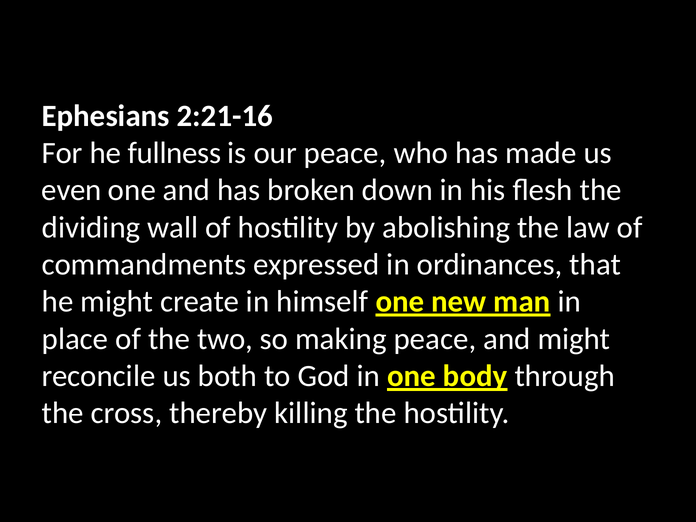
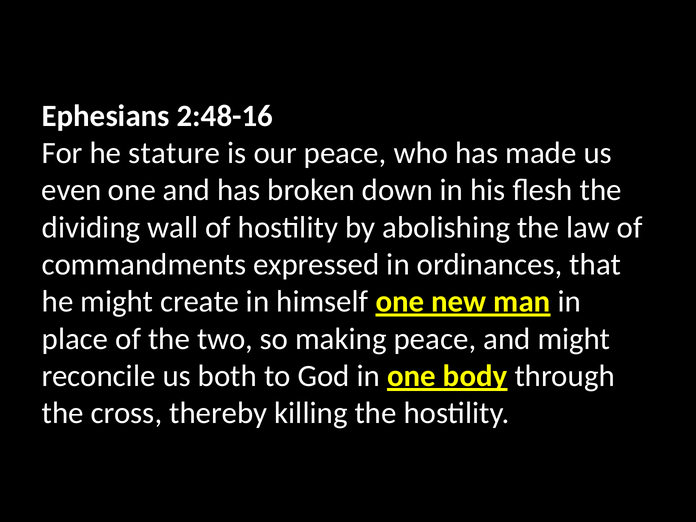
2:21-16: 2:21-16 -> 2:48-16
fullness: fullness -> stature
